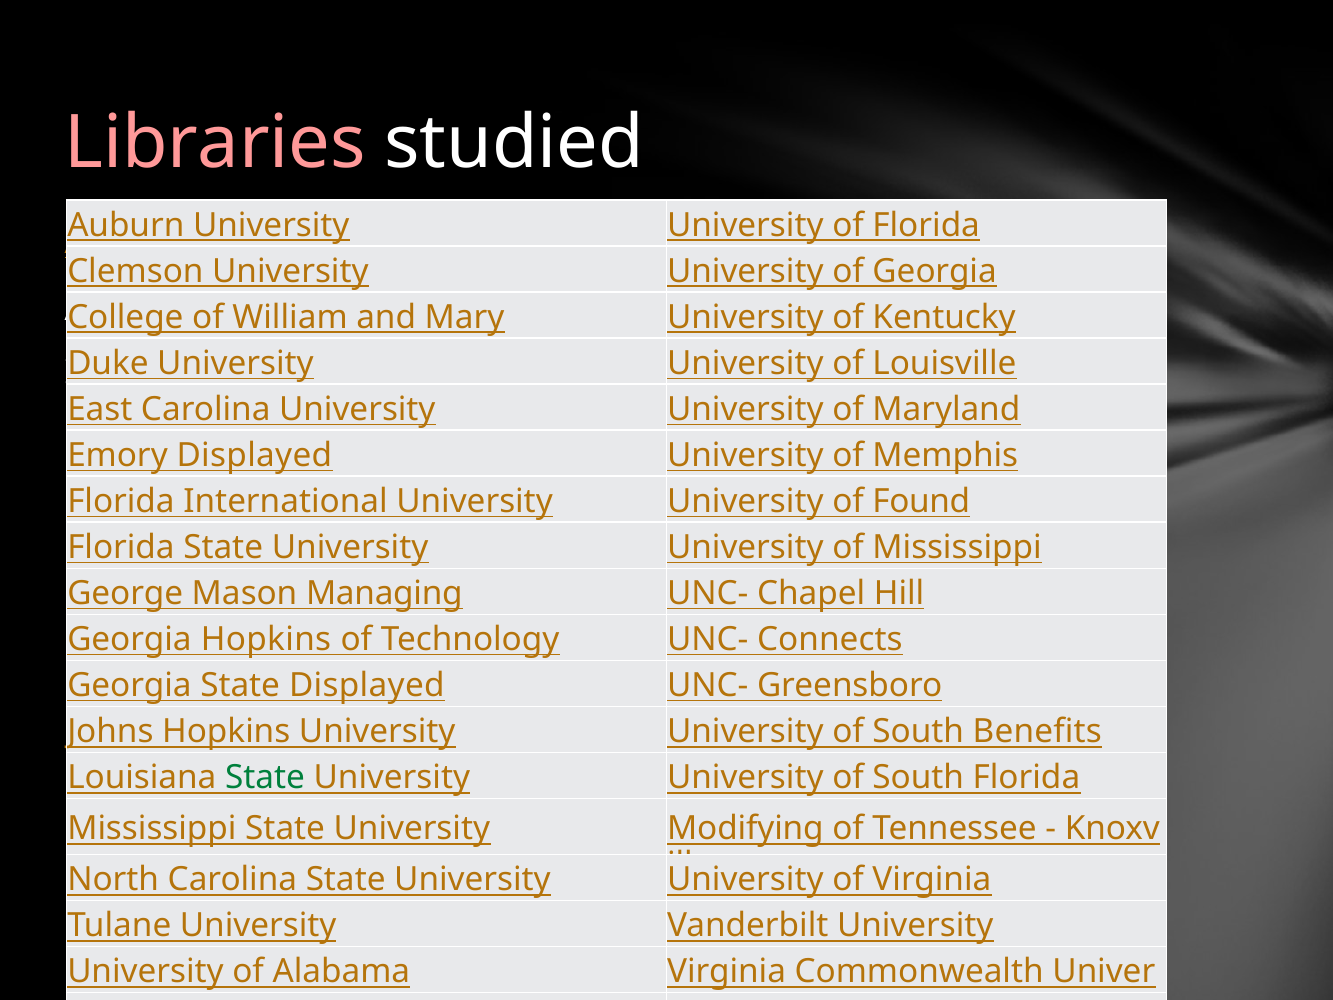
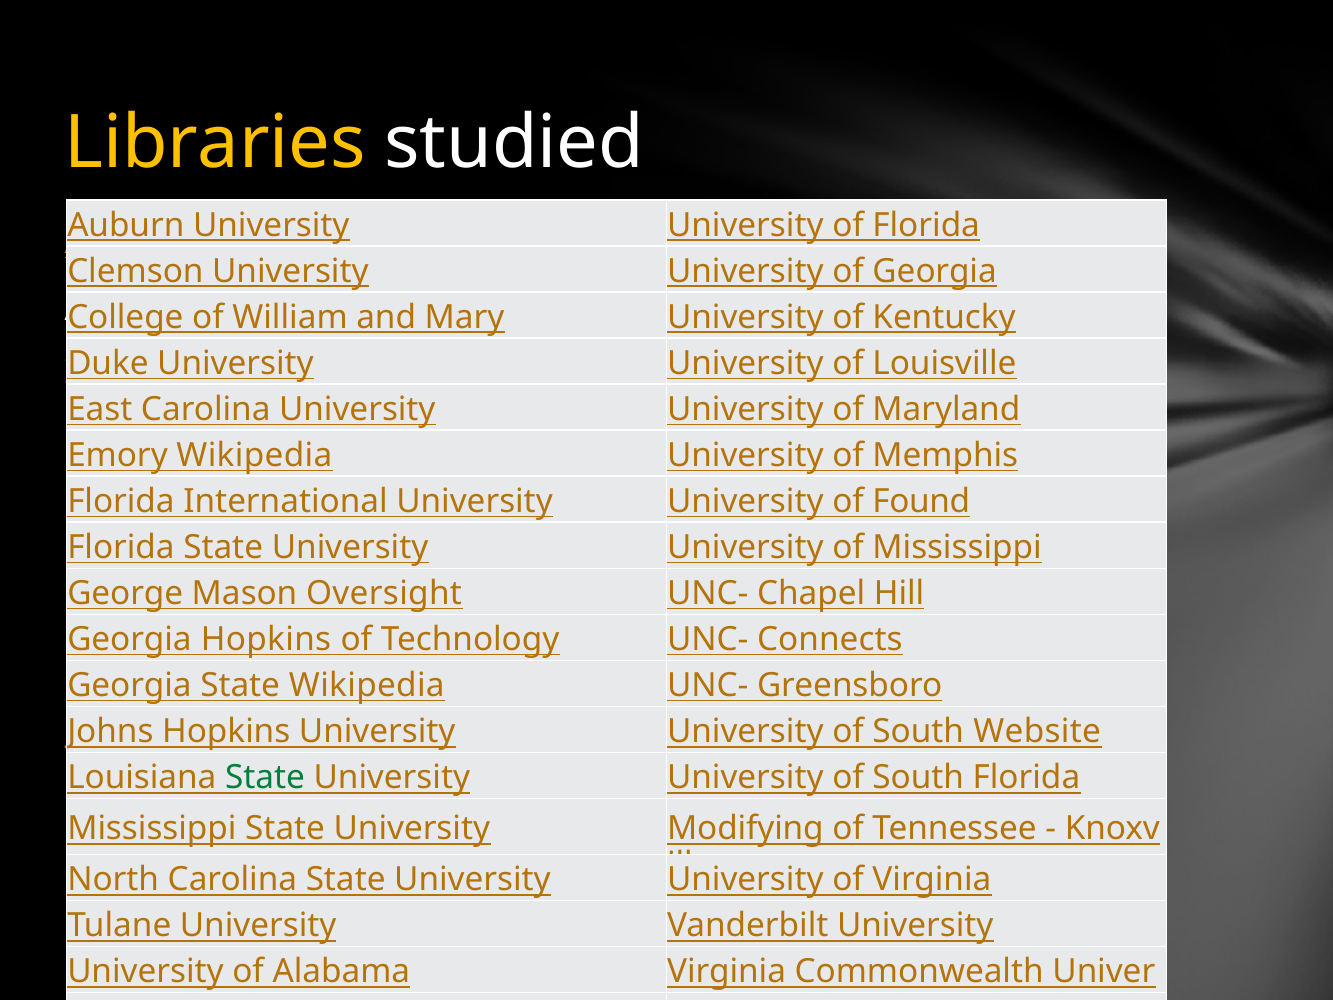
Libraries at (215, 143) colour: pink -> yellow
Emory Displayed: Displayed -> Wikipedia
Managing: Managing -> Oversight
State Displayed: Displayed -> Wikipedia
Benefits: Benefits -> Website
